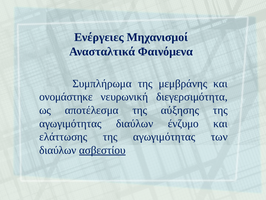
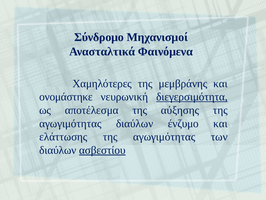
Ενέργειες: Ενέργειες -> Σύνδρομο
Συμπλήρωμα: Συμπλήρωμα -> Χαμηλότερες
διεγερσιμότητα underline: none -> present
